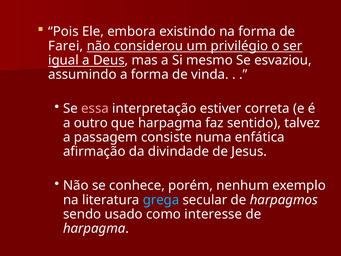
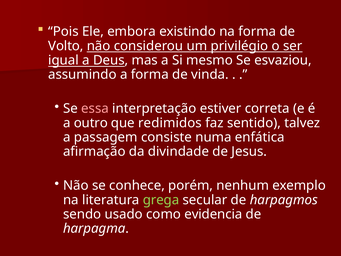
Farei: Farei -> Volto
que harpagma: harpagma -> redimidos
grega colour: light blue -> light green
interesse: interesse -> evidencia
